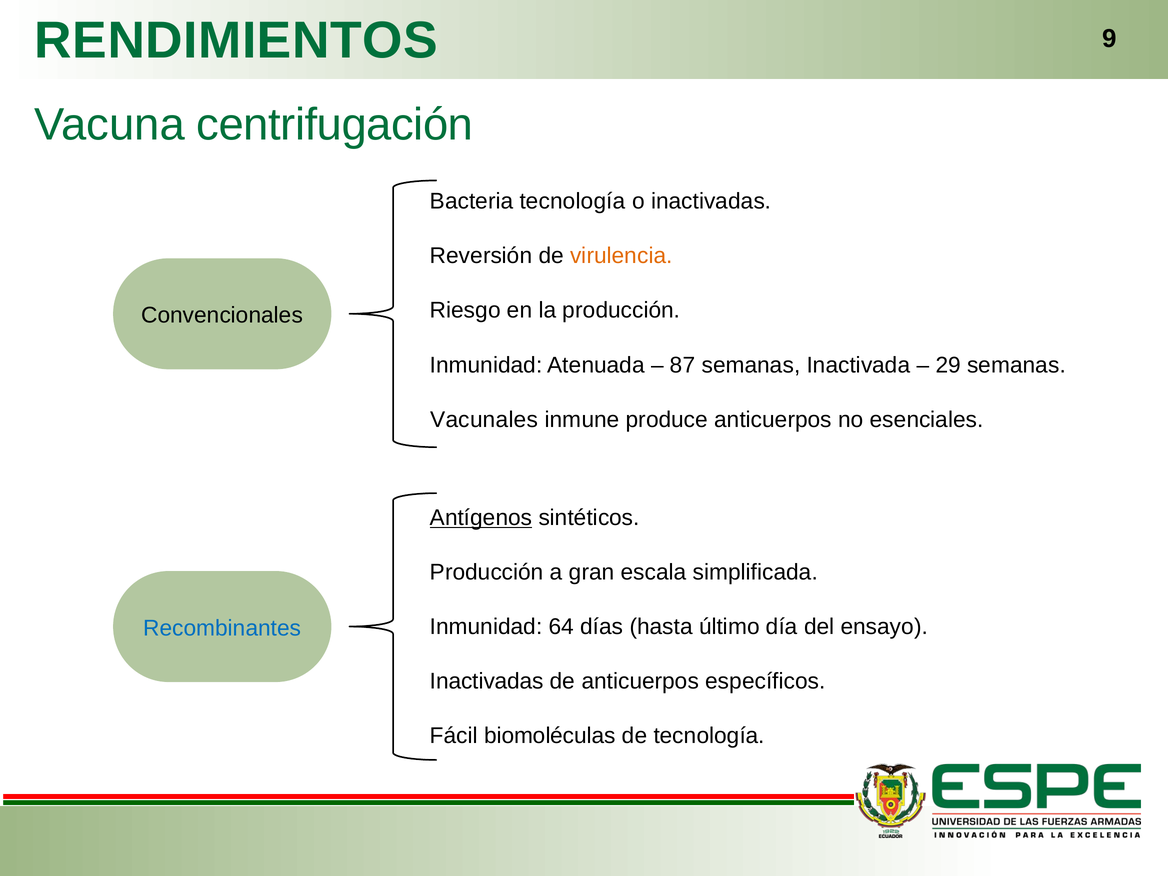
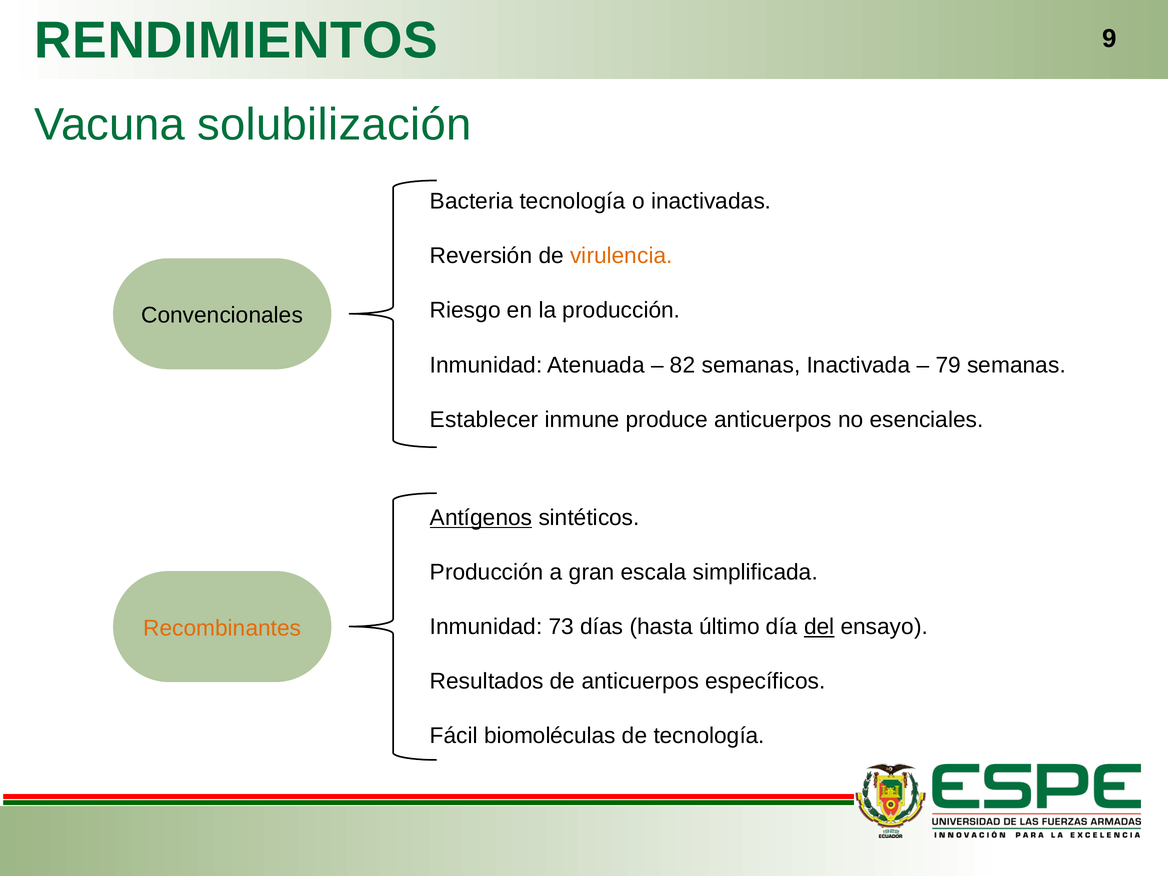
centrifugación: centrifugación -> solubilización
87: 87 -> 82
29: 29 -> 79
Vacunales: Vacunales -> Establecer
64: 64 -> 73
del underline: none -> present
Recombinantes colour: blue -> orange
Inactivadas at (487, 681): Inactivadas -> Resultados
